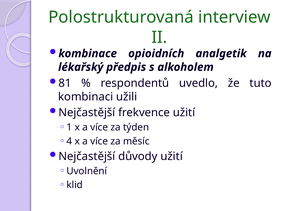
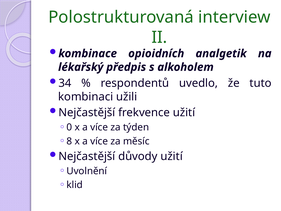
81: 81 -> 34
1: 1 -> 0
4: 4 -> 8
